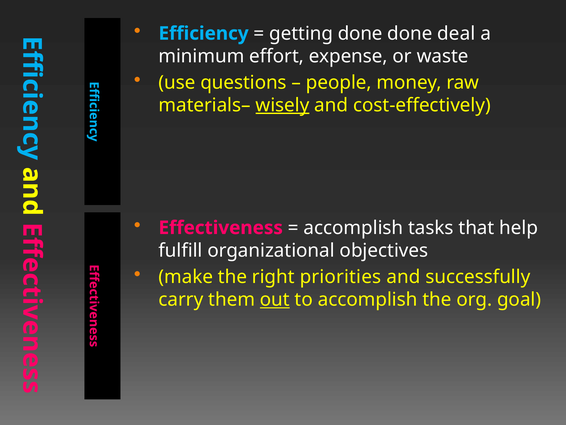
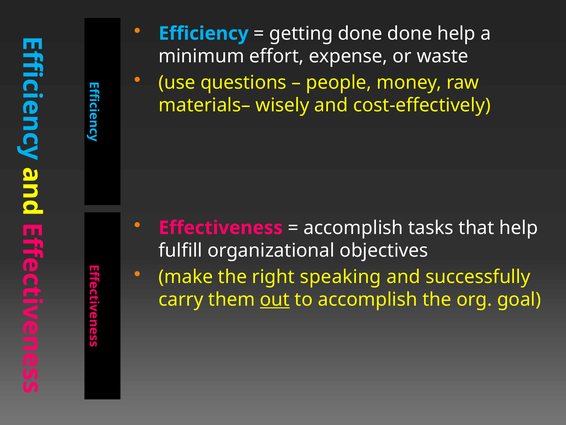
done deal: deal -> help
wisely underline: present -> none
priorities: priorities -> speaking
